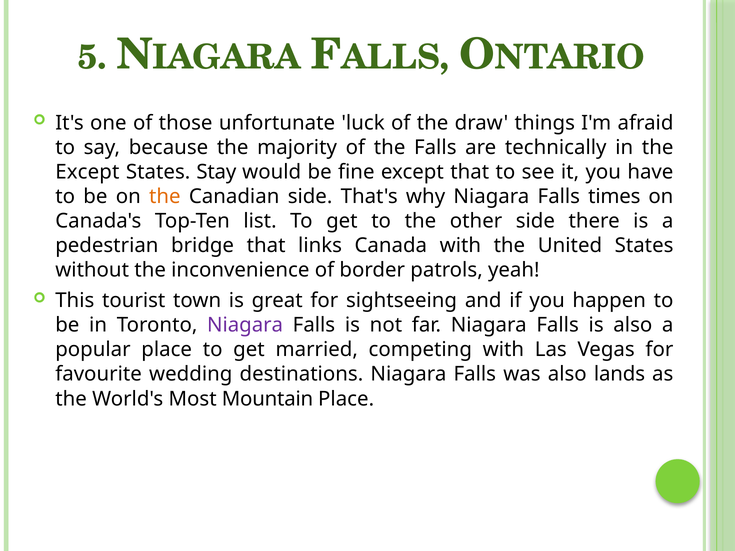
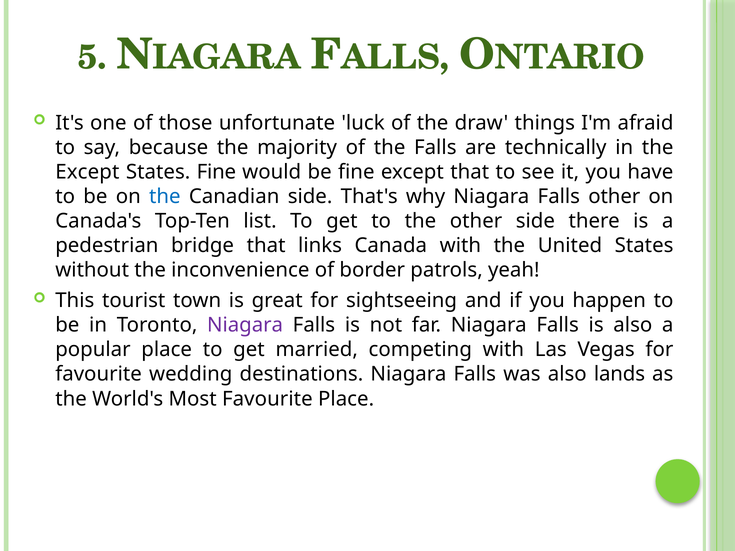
States Stay: Stay -> Fine
the at (165, 197) colour: orange -> blue
Falls times: times -> other
Most Mountain: Mountain -> Favourite
